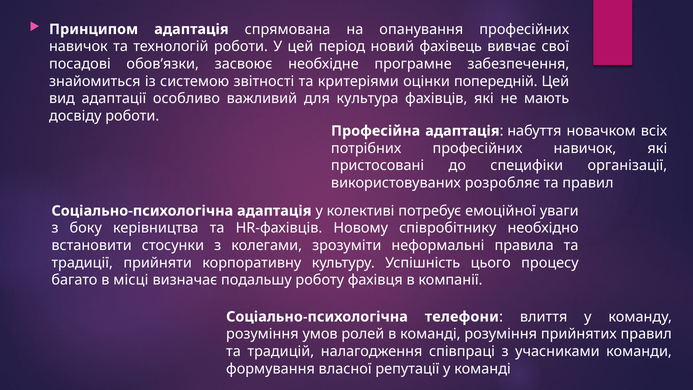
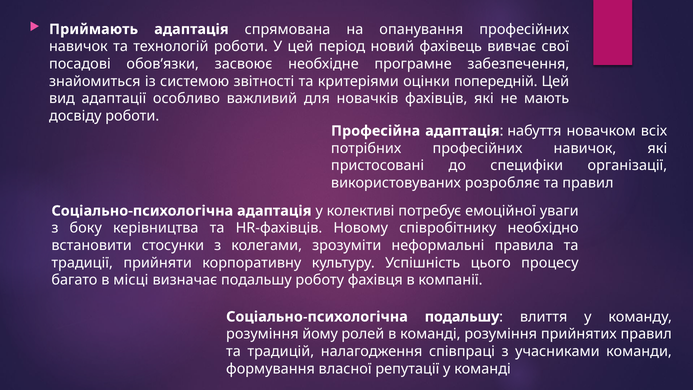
Принципом: Принципом -> Приймають
культура: культура -> новачків
Соціально-психологічна телефони: телефони -> подальшу
умов: умов -> йому
